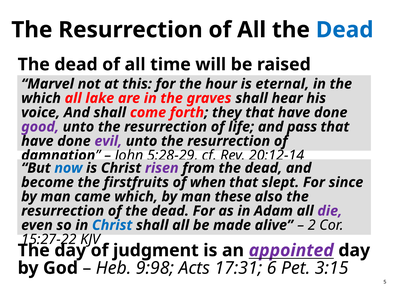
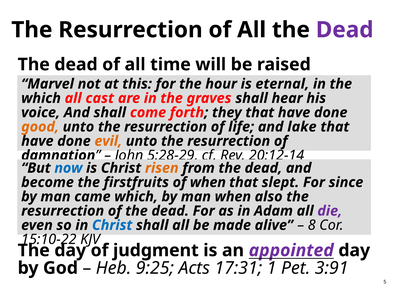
Dead at (345, 30) colour: blue -> purple
lake: lake -> cast
good colour: purple -> orange
pass: pass -> lake
evil colour: purple -> orange
risen colour: purple -> orange
man these: these -> when
2: 2 -> 8
15:27-22: 15:27-22 -> 15:10-22
9:98: 9:98 -> 9:25
6: 6 -> 1
3:15: 3:15 -> 3:91
